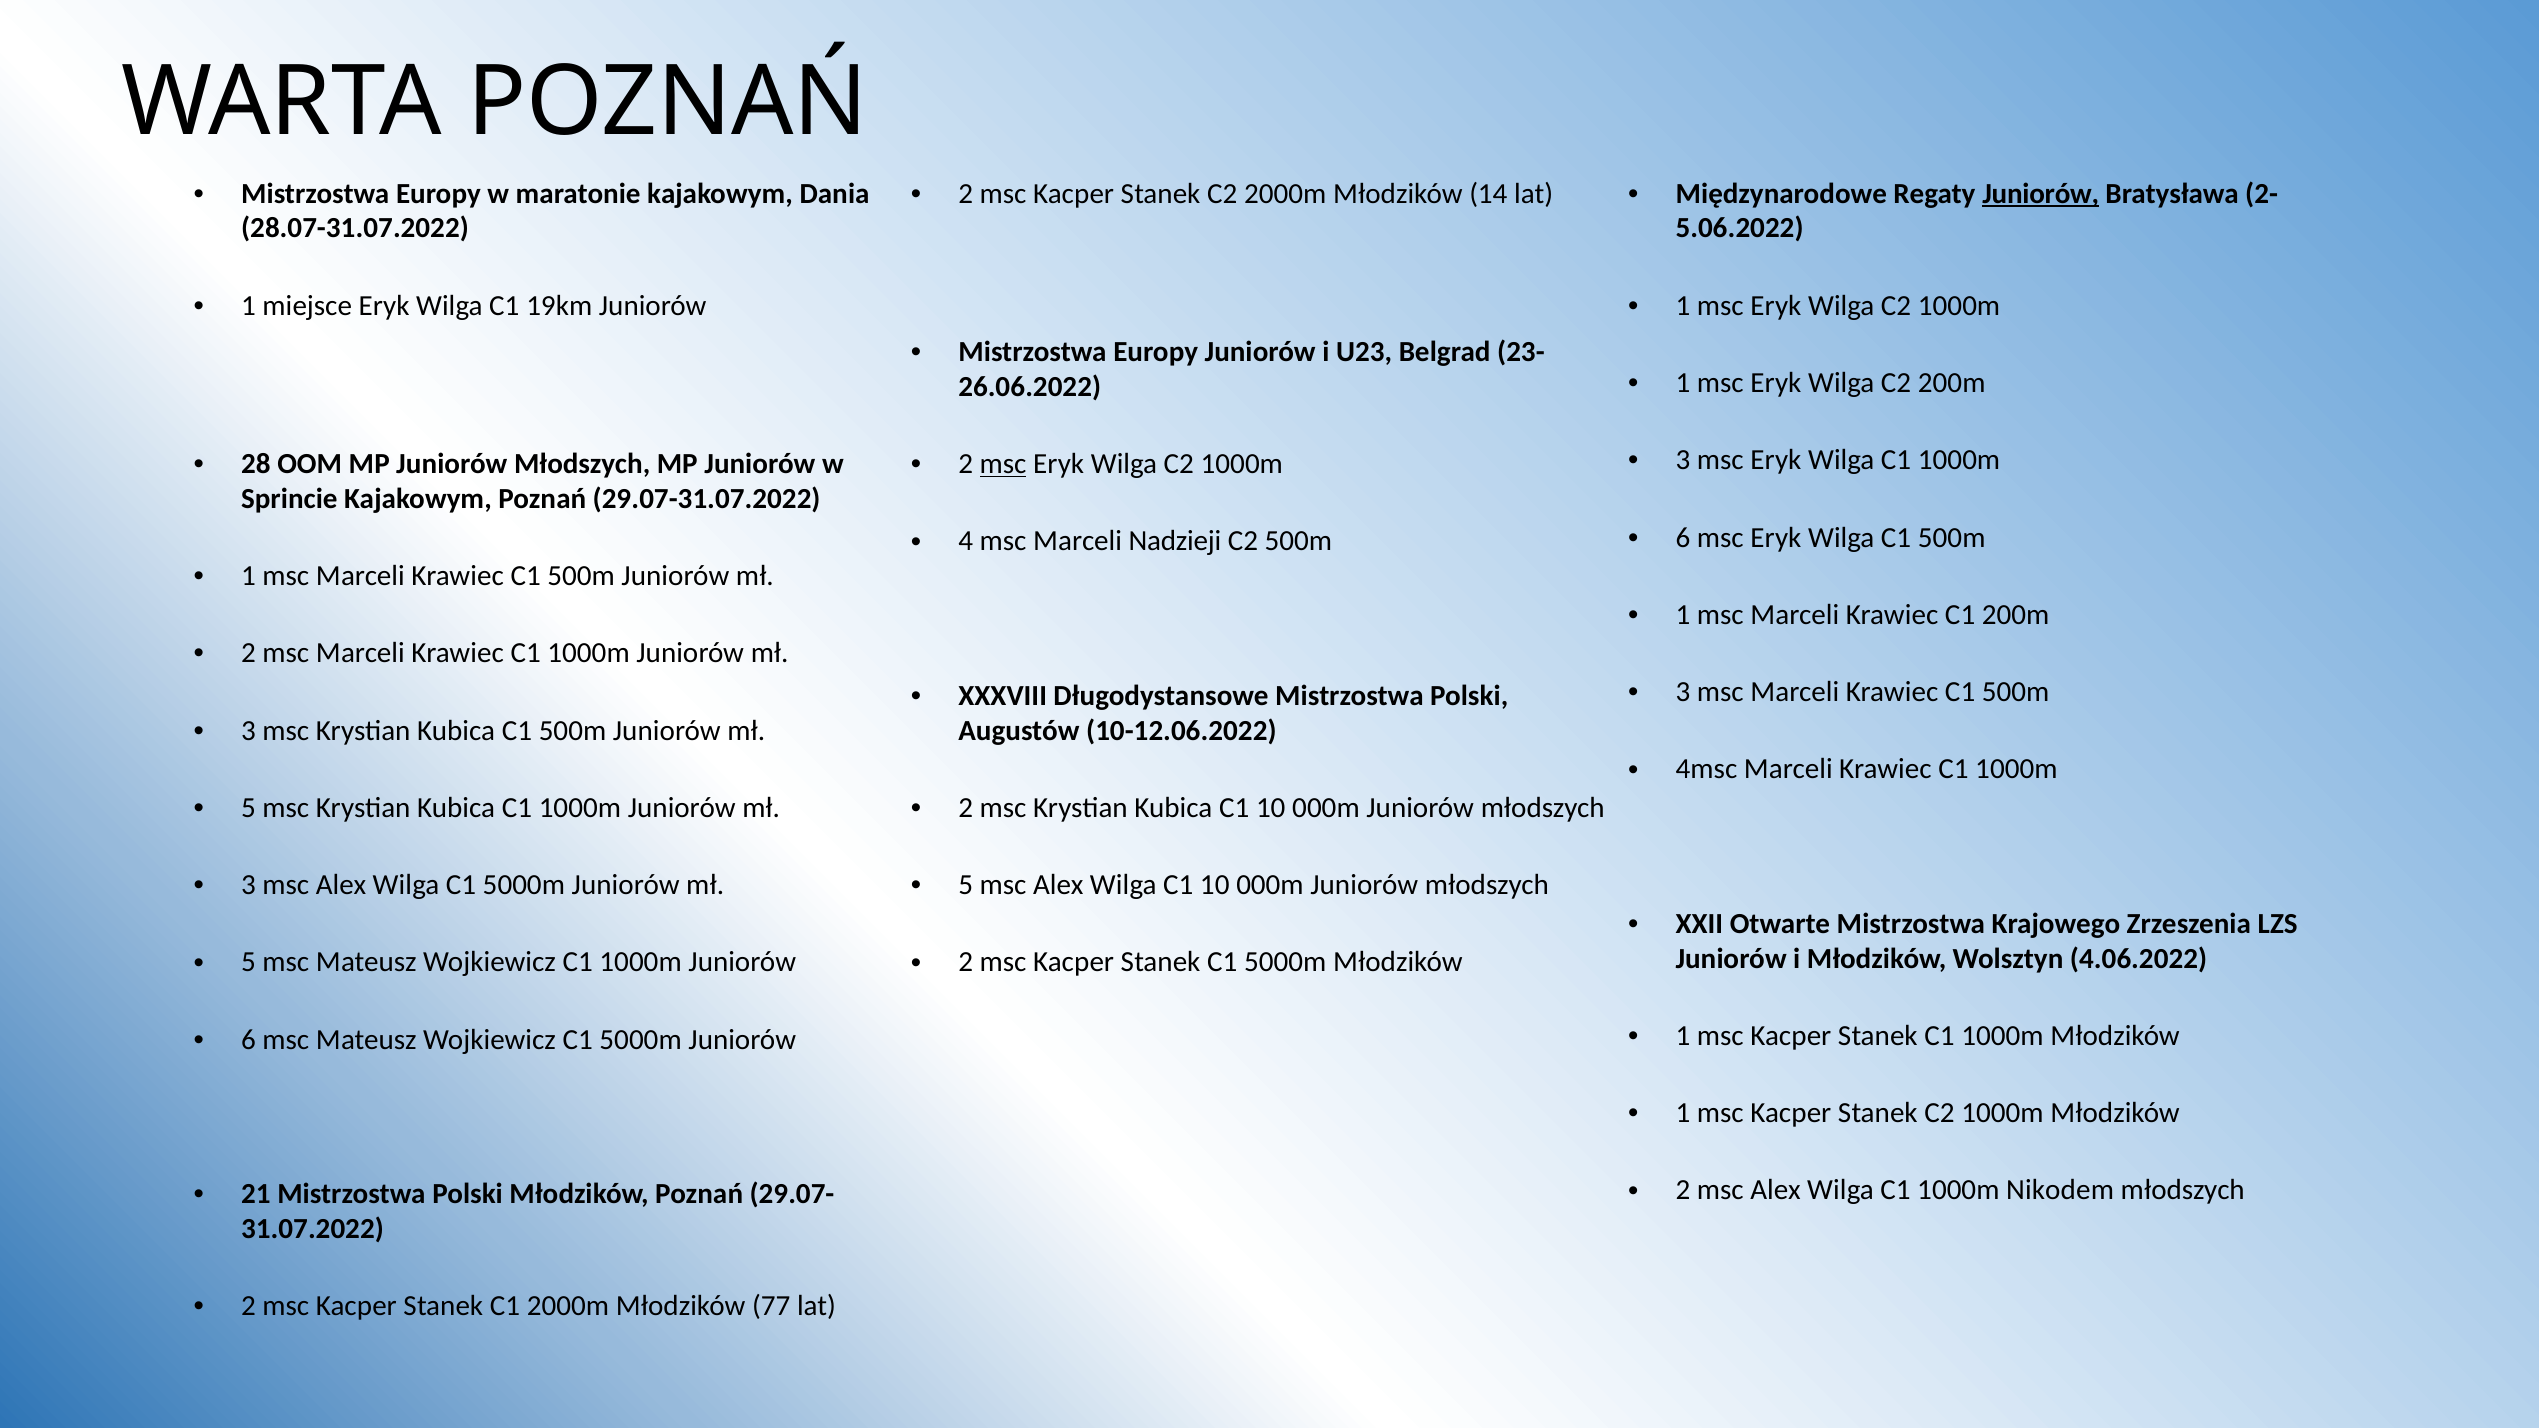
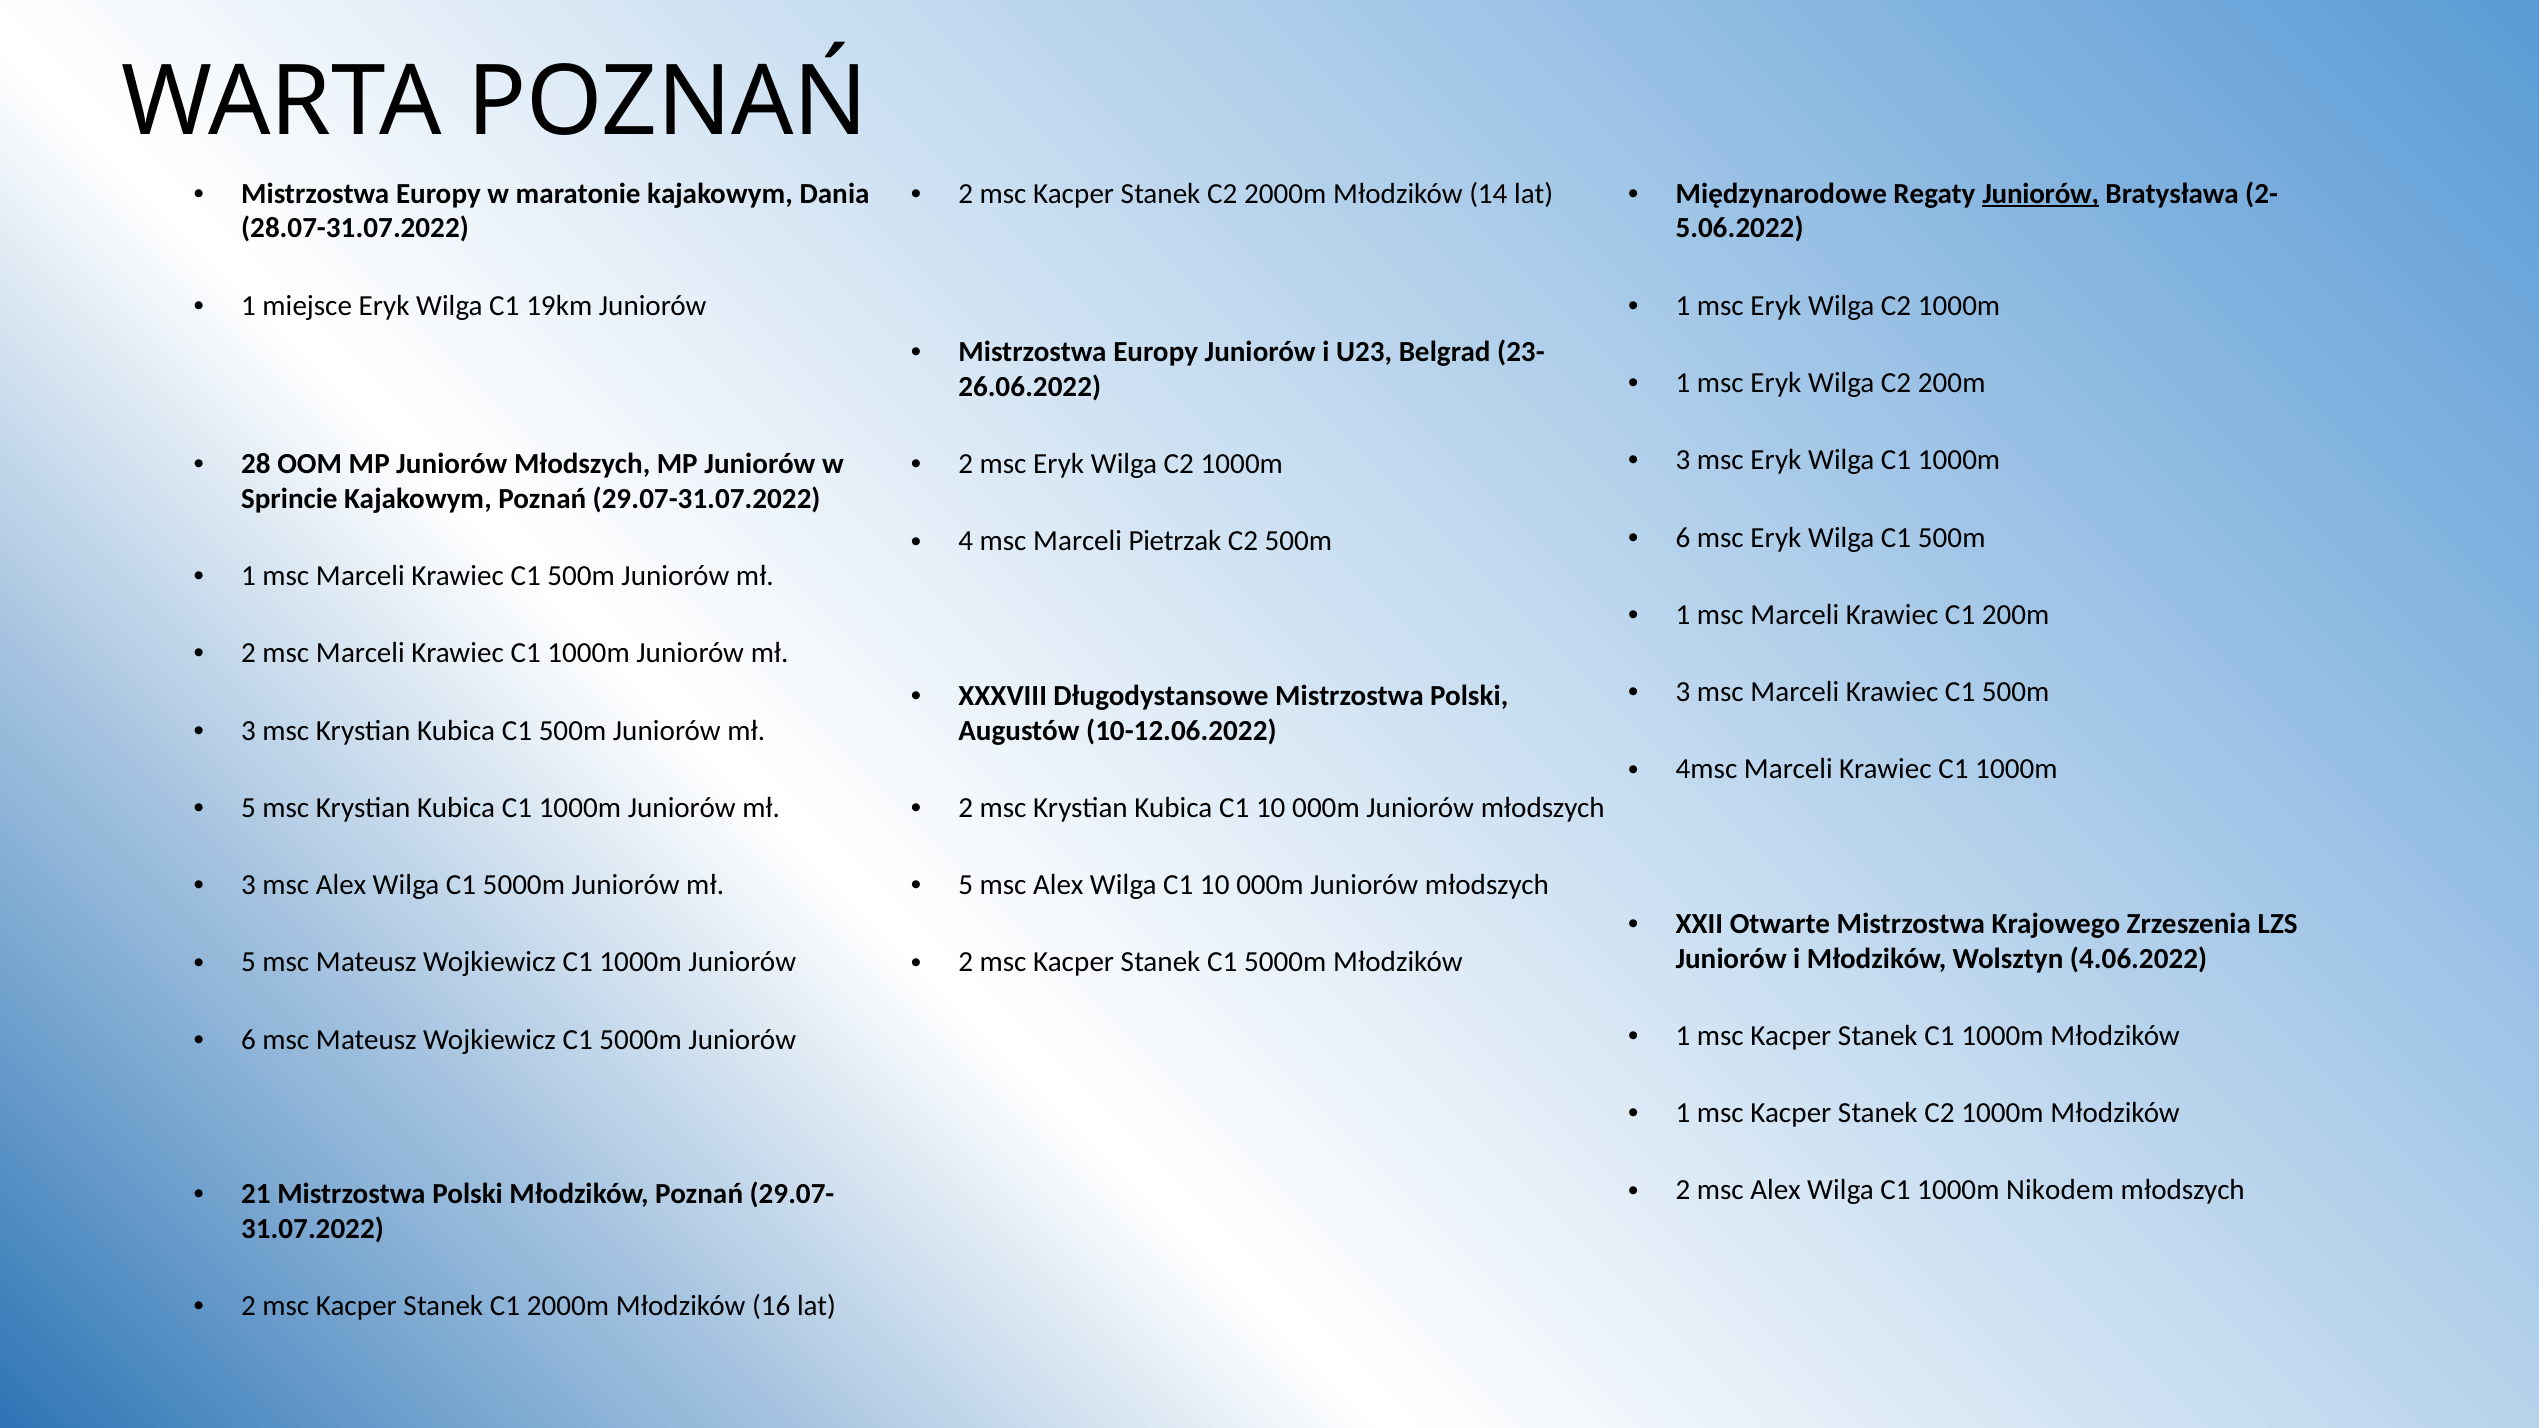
msc at (1003, 464) underline: present -> none
Nadzieji: Nadzieji -> Pietrzak
77: 77 -> 16
